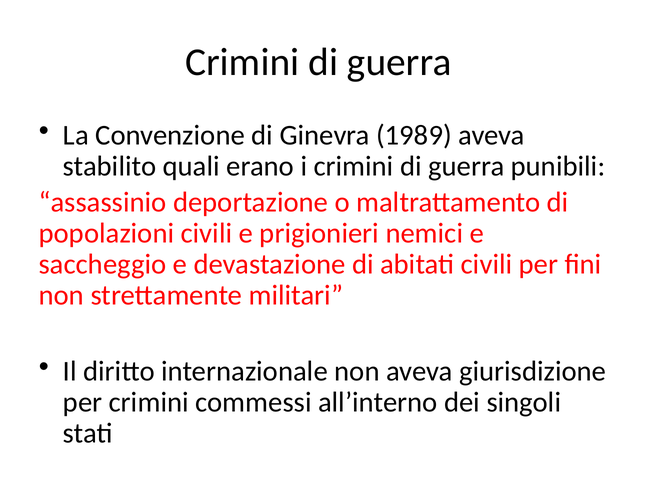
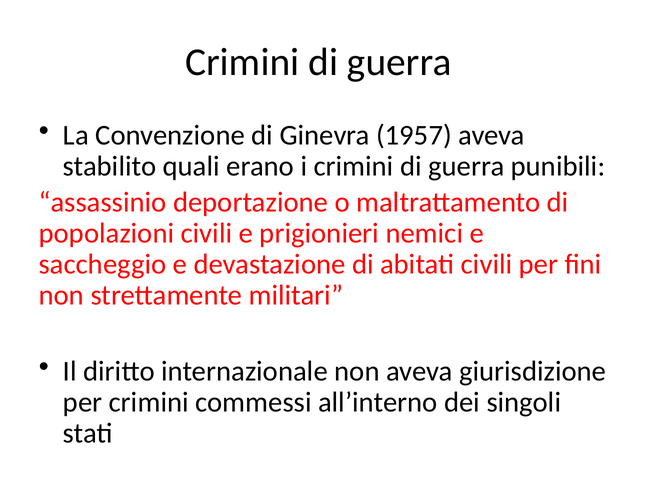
1989: 1989 -> 1957
